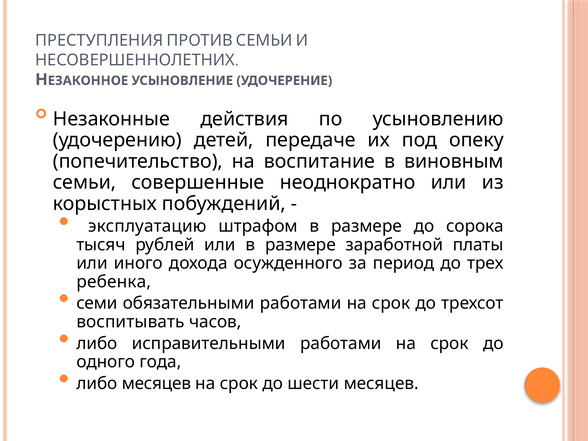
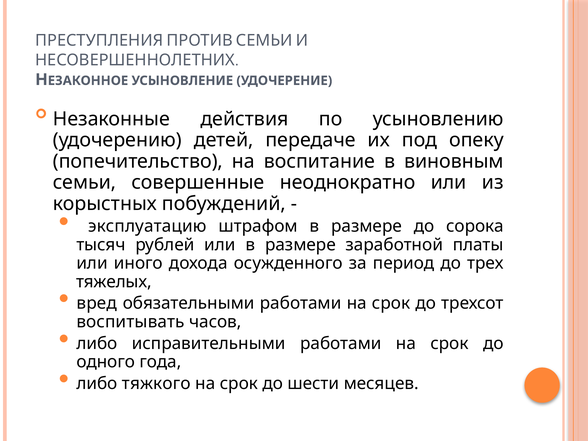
ребенка: ребенка -> тяжелых
семи: семи -> вред
либо месяцев: месяцев -> тяжкого
